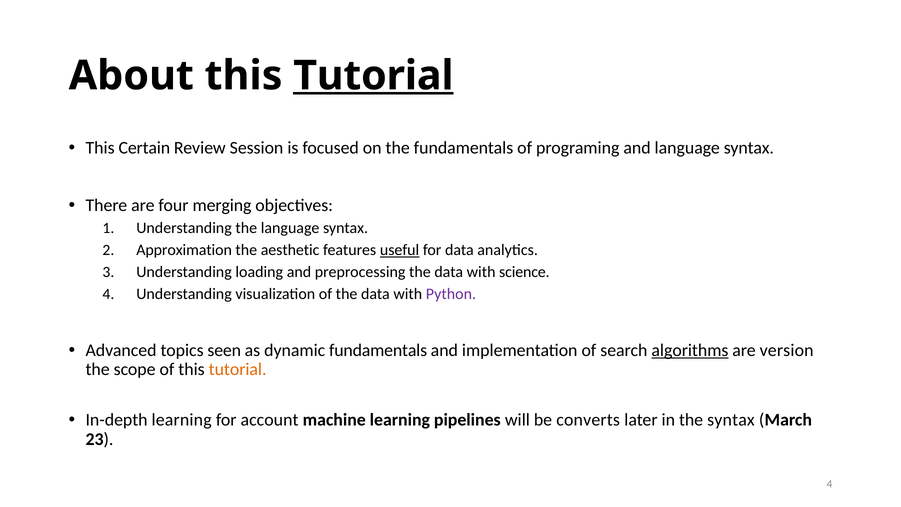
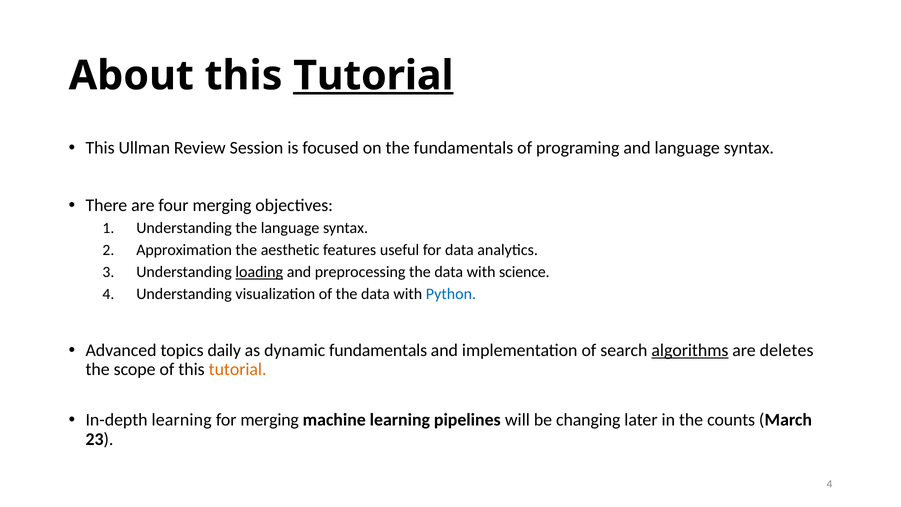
Certain: Certain -> Ullman
useful underline: present -> none
loading underline: none -> present
Python colour: purple -> blue
seen: seen -> daily
version: version -> deletes
for account: account -> merging
converts: converts -> changing
the syntax: syntax -> counts
